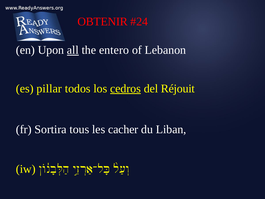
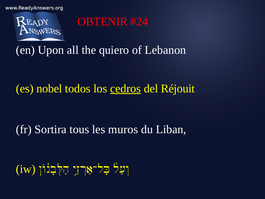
all underline: present -> none
entero: entero -> quiero
pillar: pillar -> nobel
cacher: cacher -> muros
